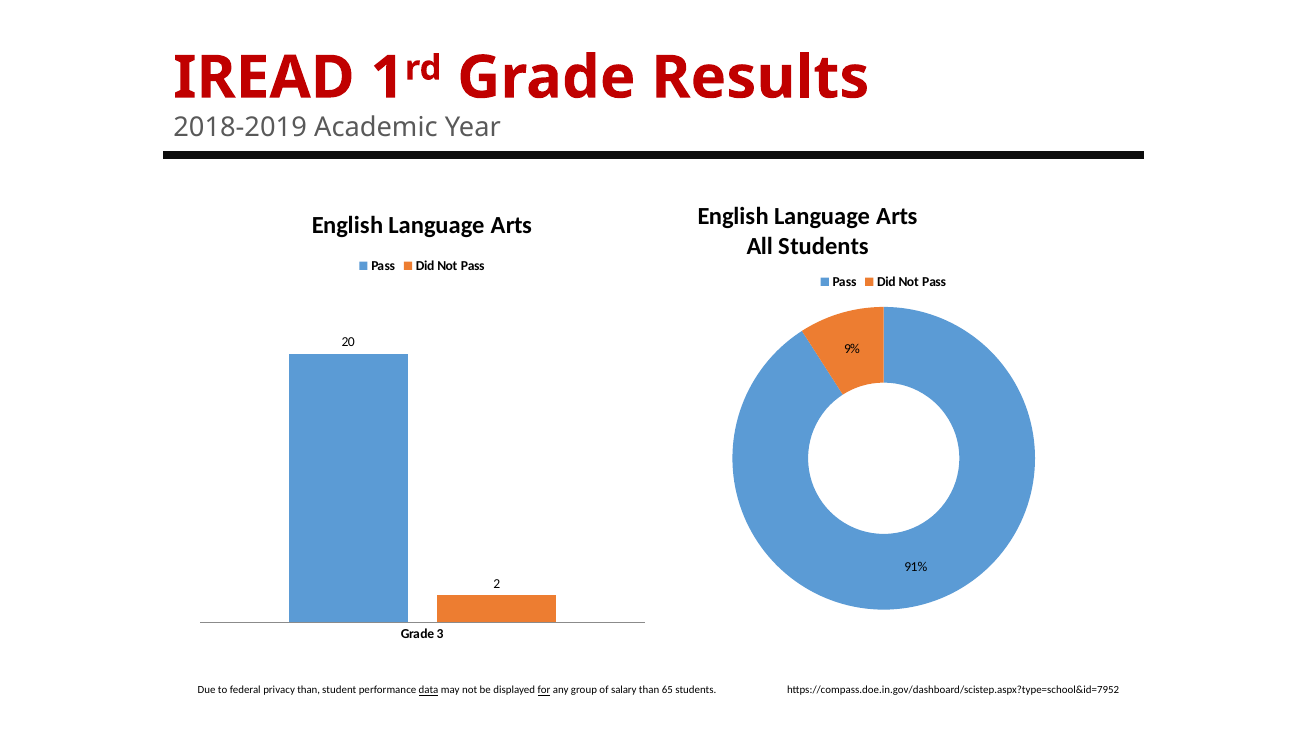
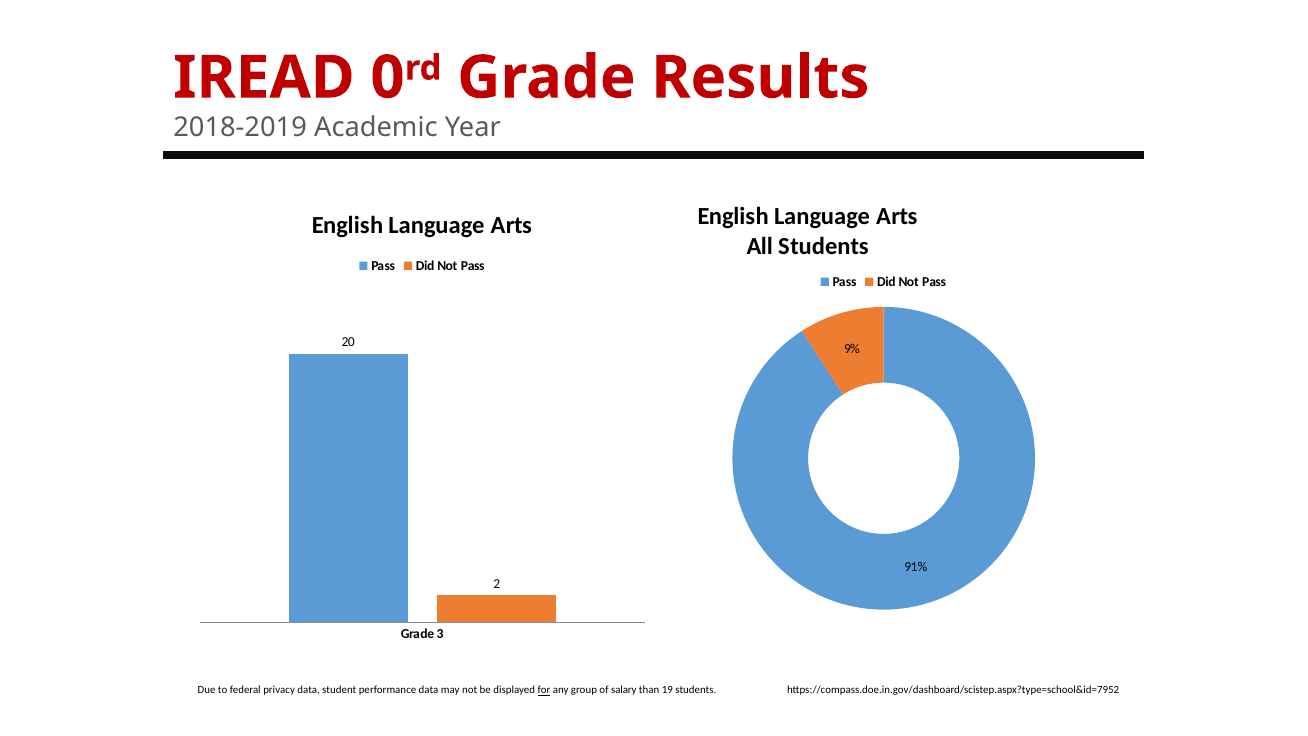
1: 1 -> 0
privacy than: than -> data
data at (429, 690) underline: present -> none
65: 65 -> 19
